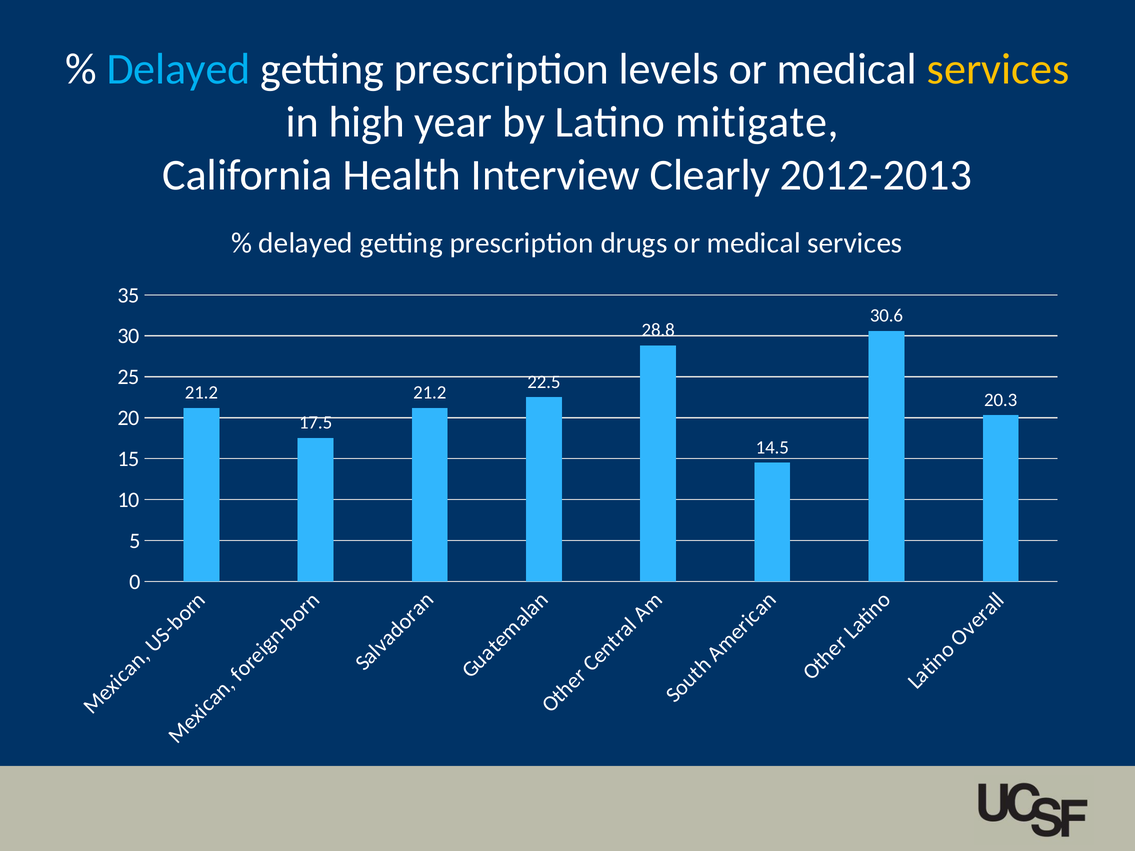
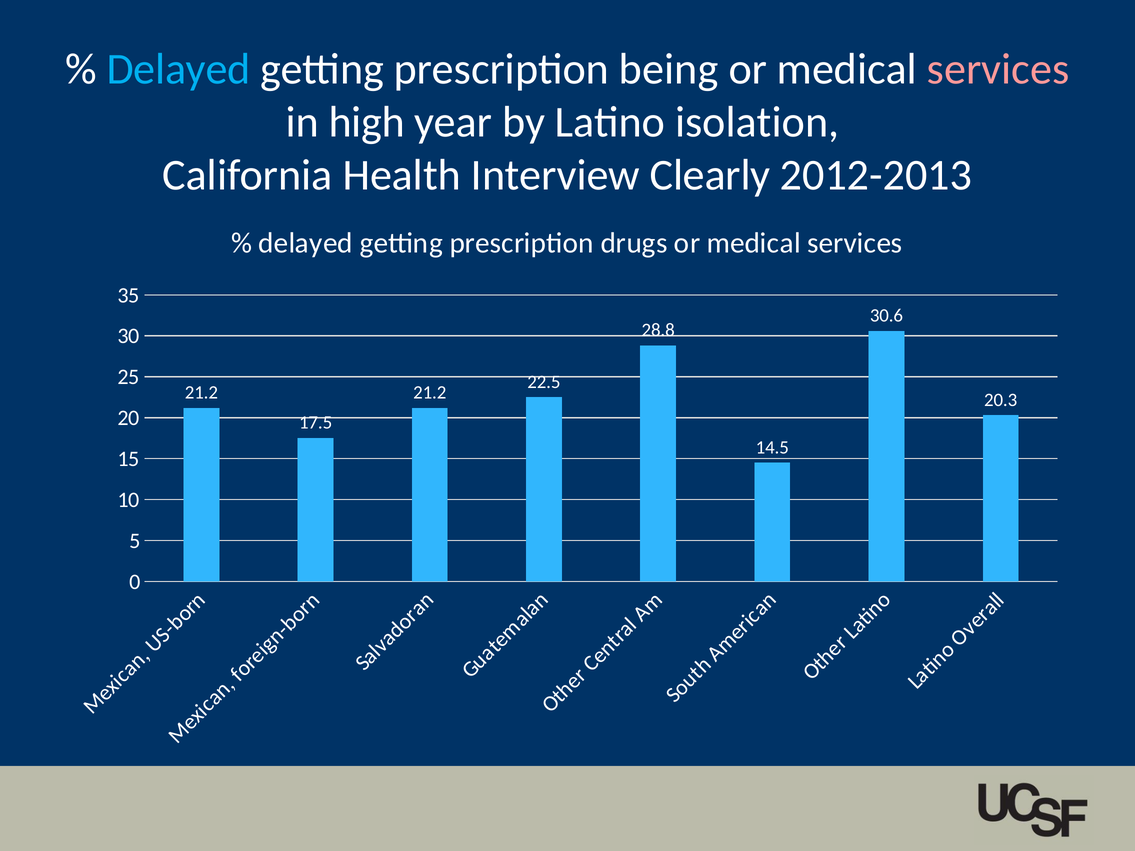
levels: levels -> being
services at (998, 69) colour: yellow -> pink
mitigate: mitigate -> isolation
